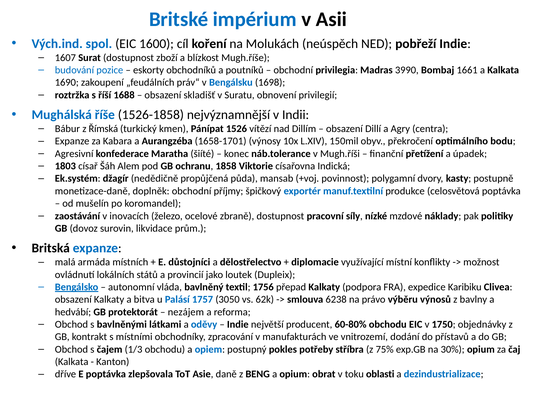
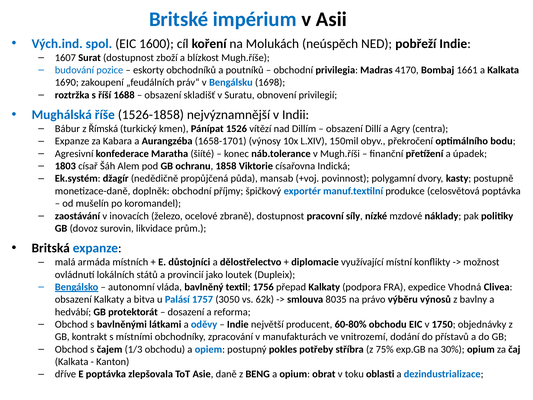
3990: 3990 -> 4170
Karibiku: Karibiku -> Vhodná
6238: 6238 -> 8035
nezájem: nezájem -> dosazení
